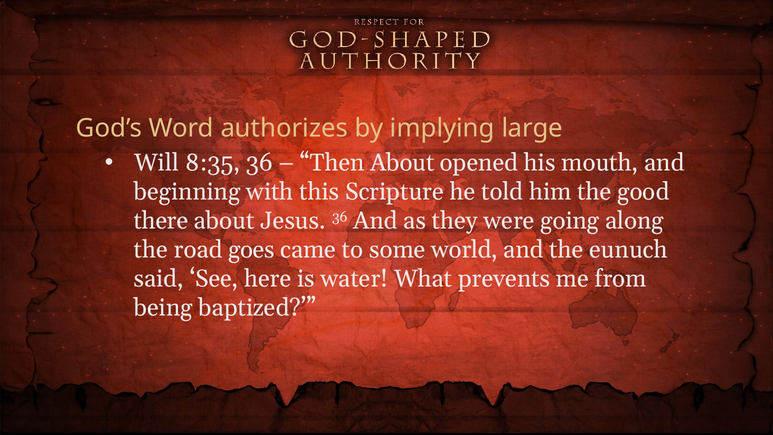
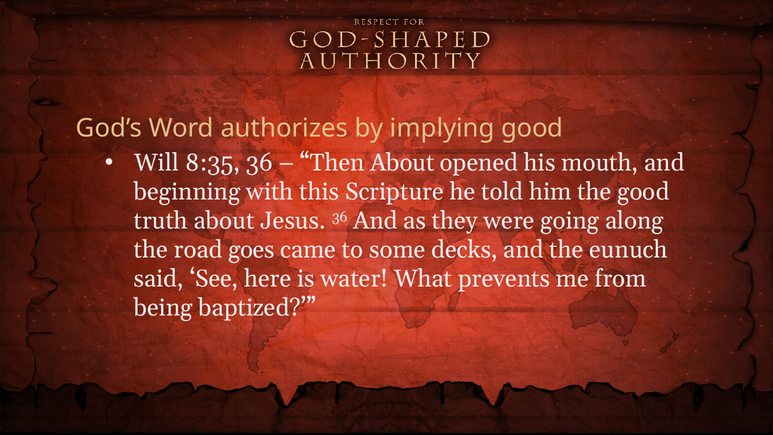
implying large: large -> good
there: there -> truth
world: world -> decks
